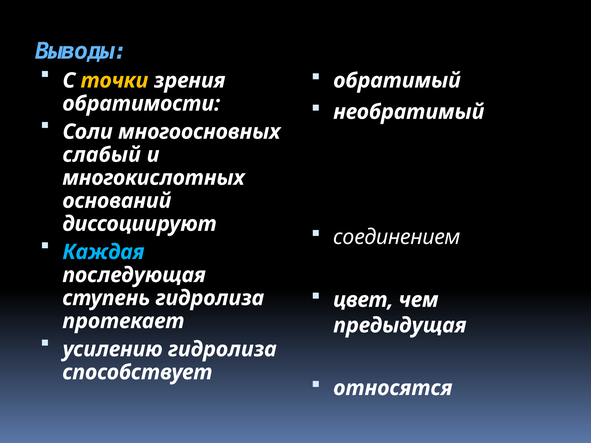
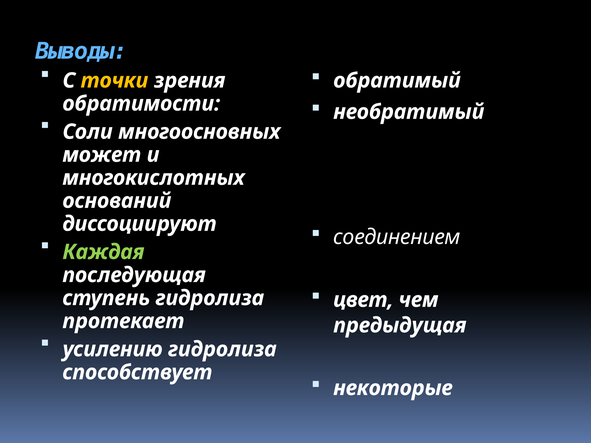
слабый: слабый -> может
Каждая colour: light blue -> light green
относятся: относятся -> некоторые
